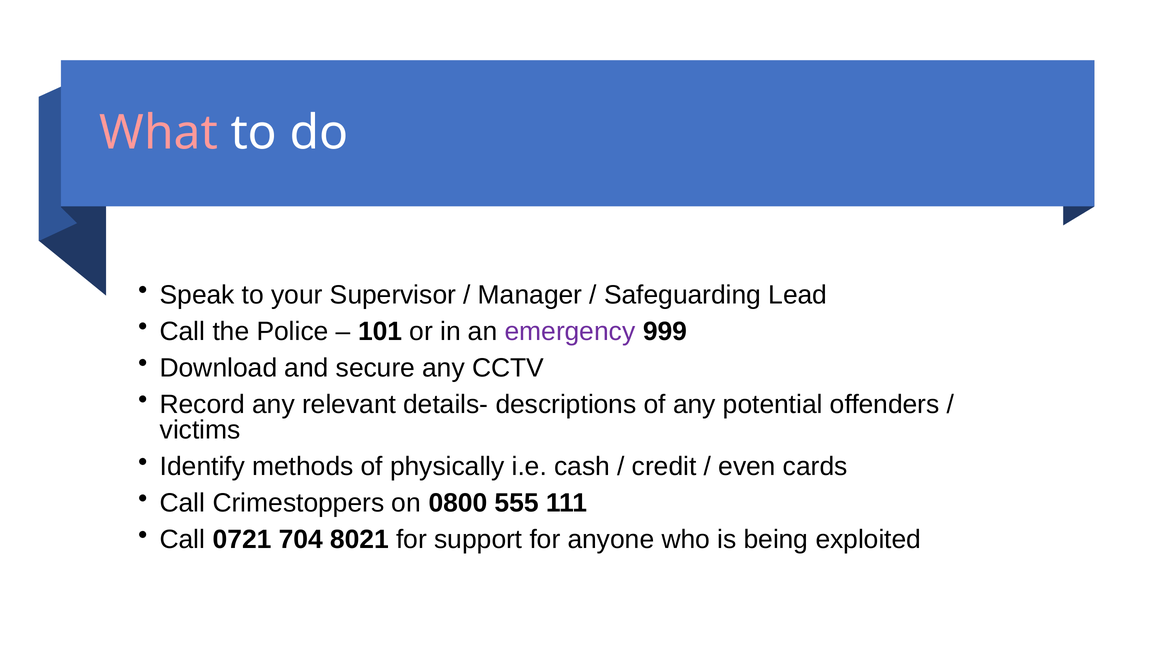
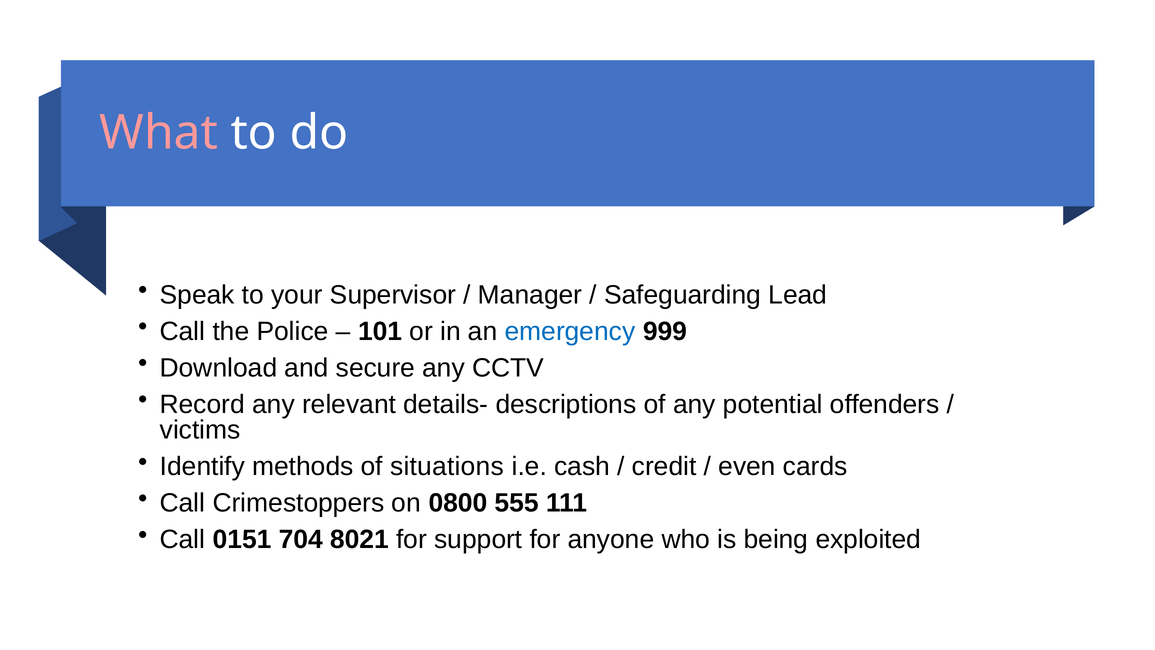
emergency colour: purple -> blue
physically: physically -> situations
0721: 0721 -> 0151
